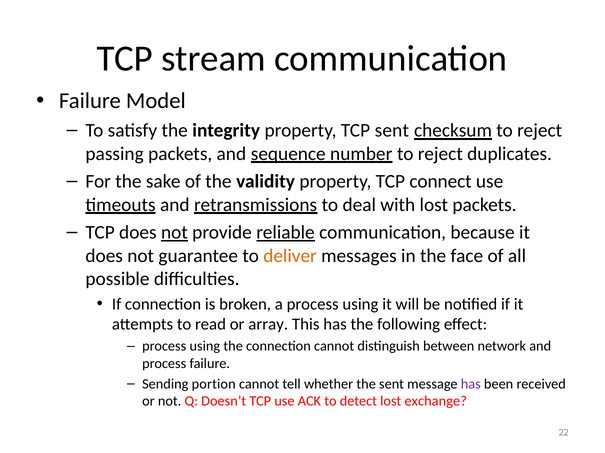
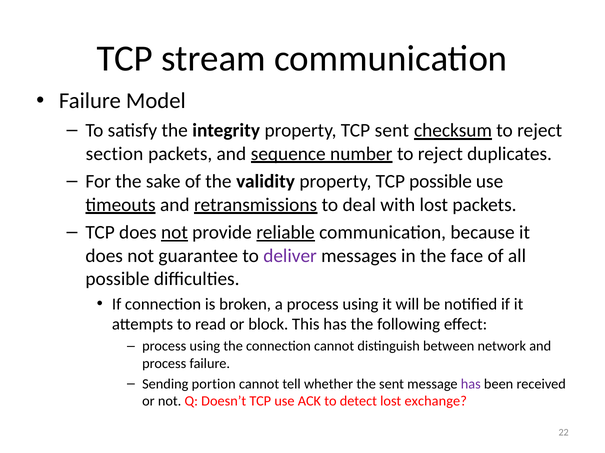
passing: passing -> section
TCP connect: connect -> possible
deliver colour: orange -> purple
array: array -> block
